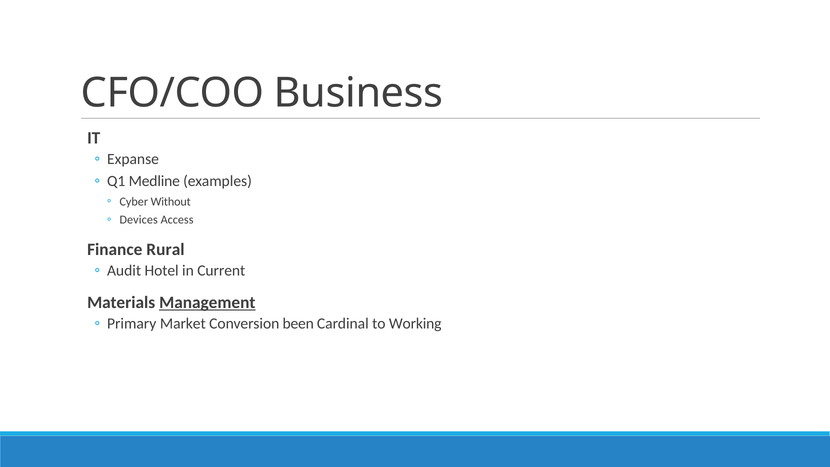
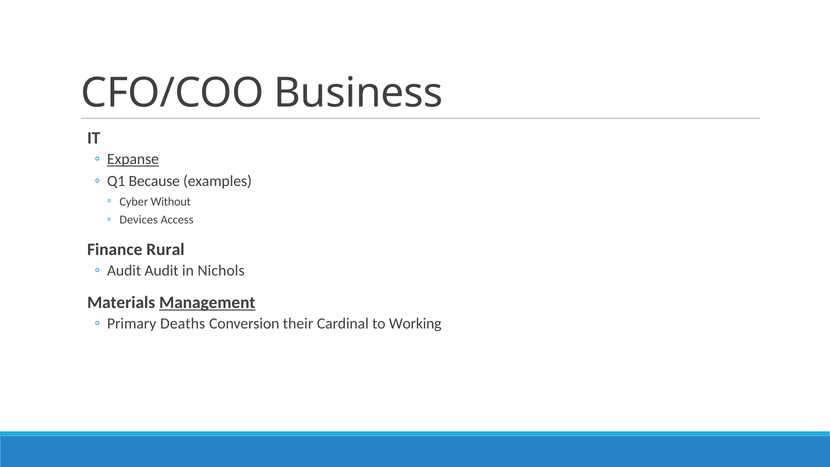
Expanse underline: none -> present
Medline: Medline -> Because
Audit Hotel: Hotel -> Audit
Current: Current -> Nichols
Market: Market -> Deaths
been: been -> their
